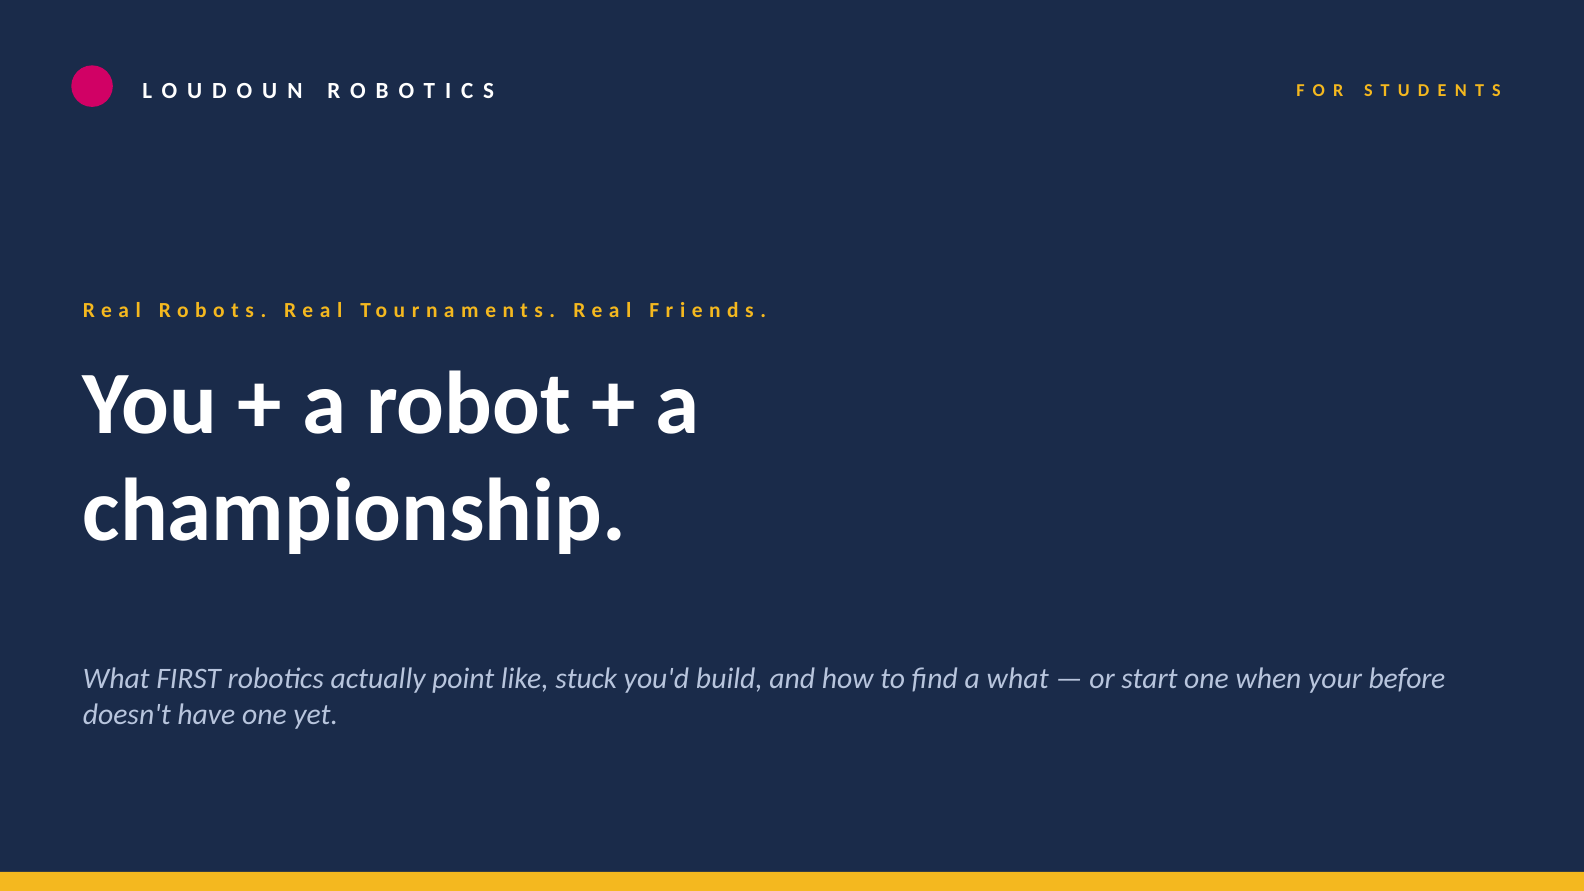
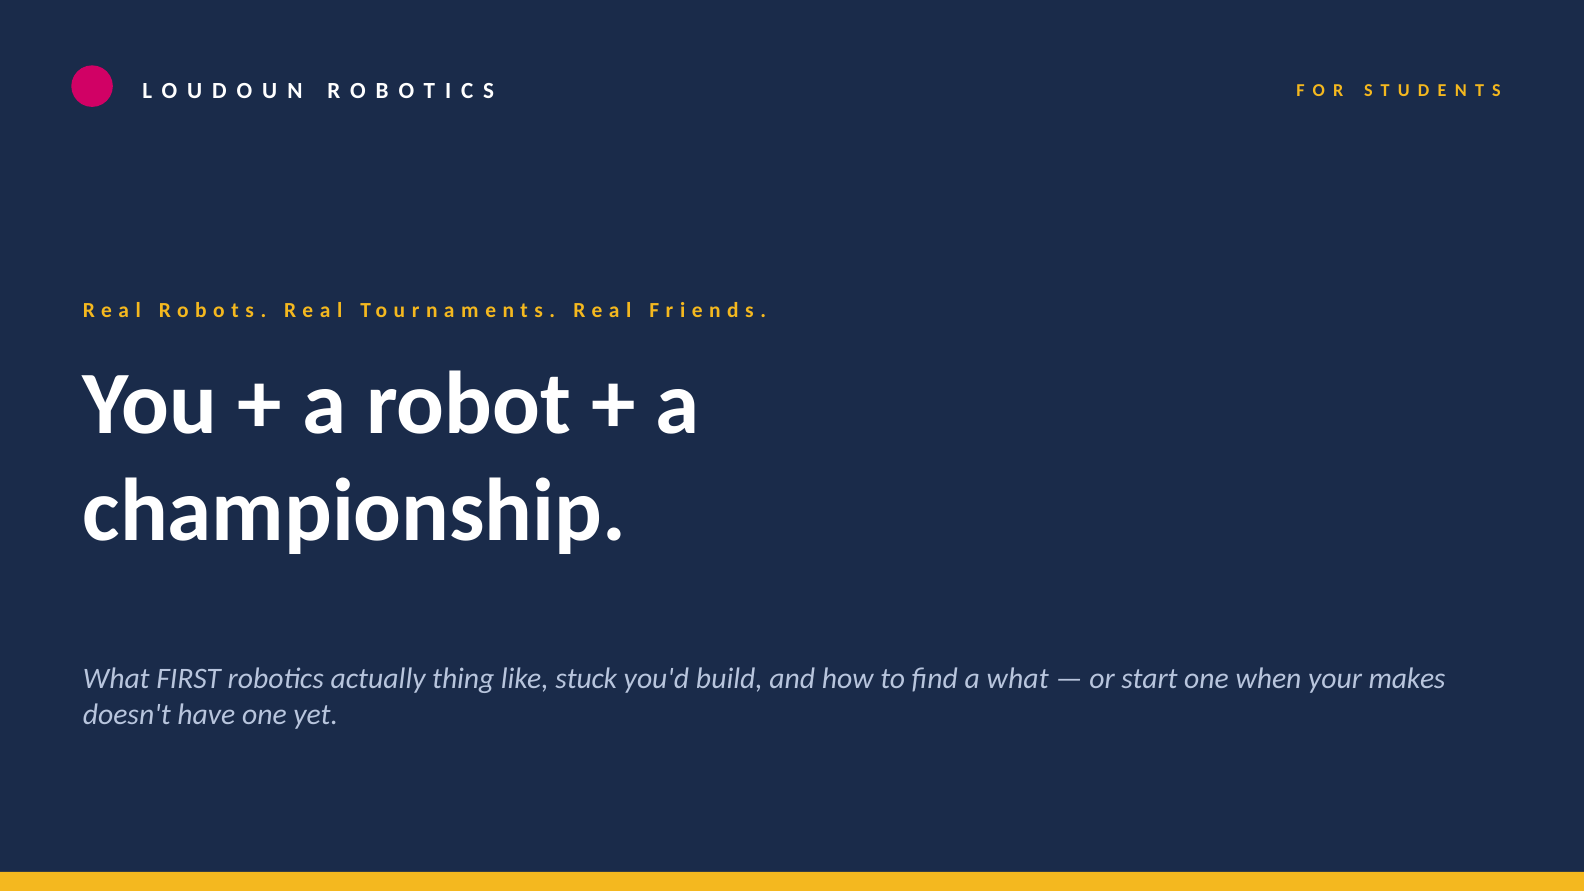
point: point -> thing
before: before -> makes
